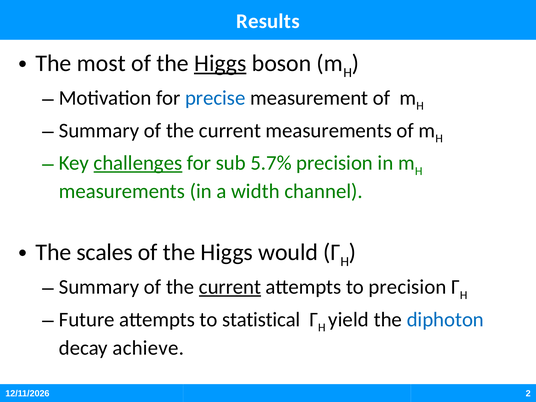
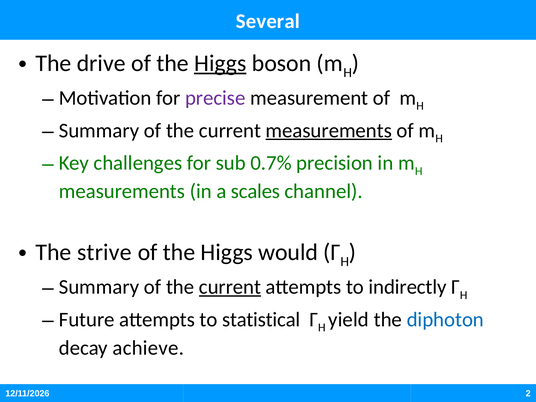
Results: Results -> Several
most: most -> drive
precise colour: blue -> purple
measurements at (329, 130) underline: none -> present
challenges underline: present -> none
5.7%: 5.7% -> 0.7%
width: width -> scales
scales: scales -> strive
to precision: precision -> indirectly
